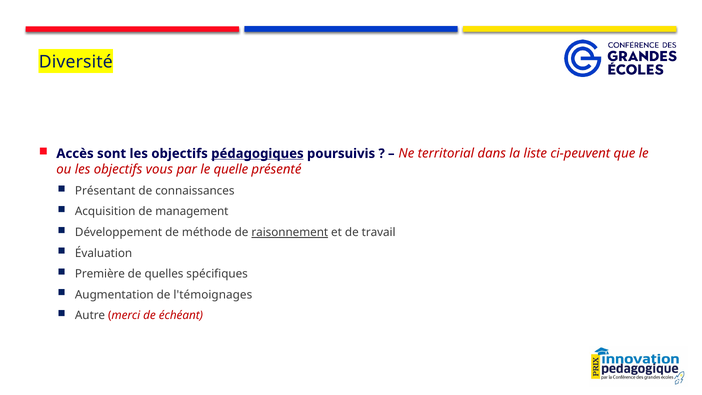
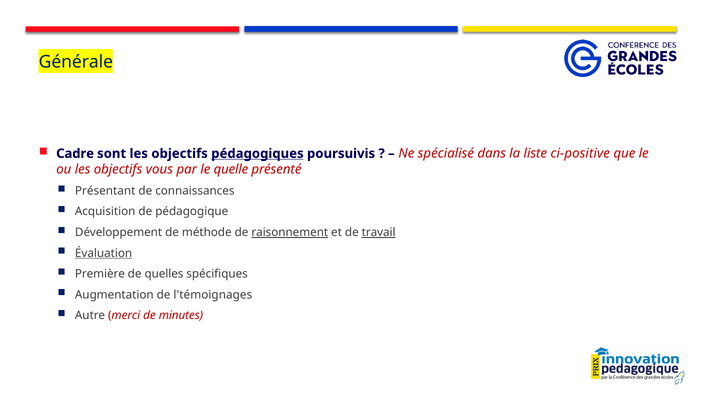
Diversité: Diversité -> Générale
Accès: Accès -> Cadre
territorial: territorial -> spécialisé
ci-peuvent: ci-peuvent -> ci-positive
management: management -> pédagogique
travail underline: none -> present
Évaluation underline: none -> present
échéant: échéant -> minutes
